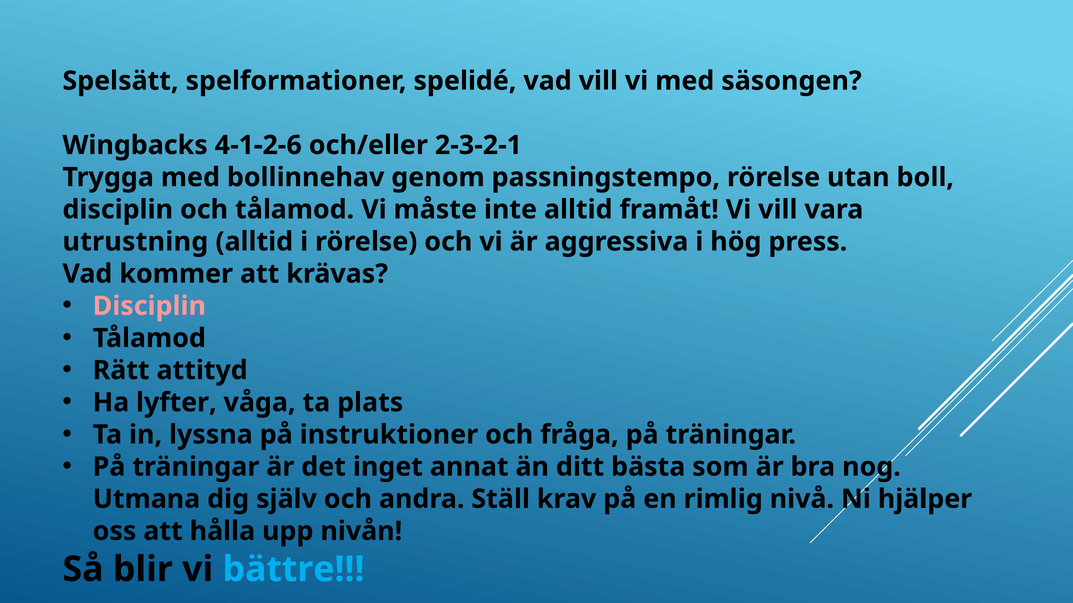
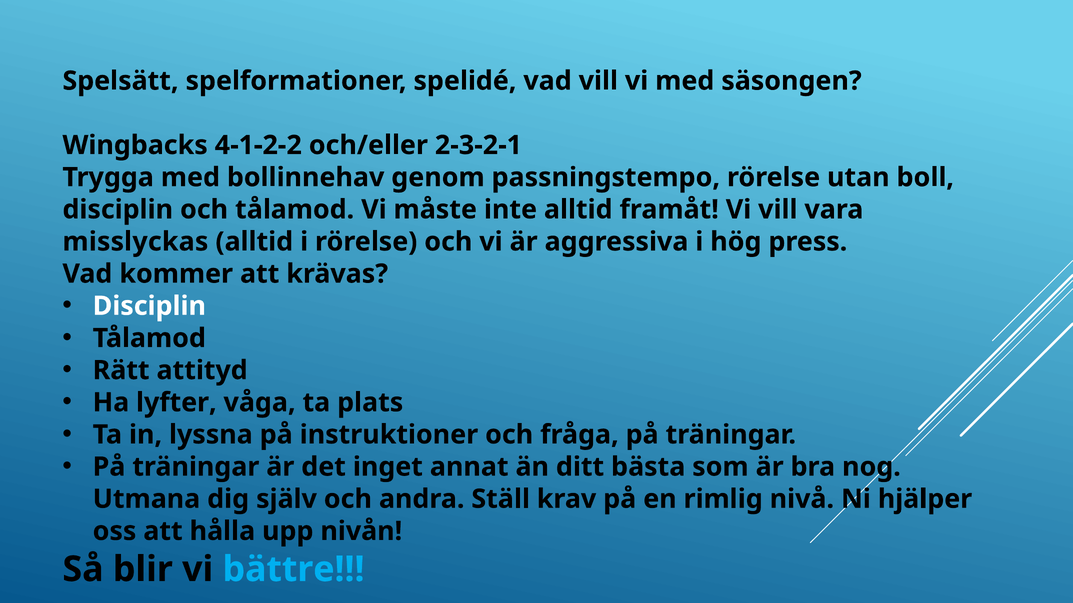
4-1-2-6: 4-1-2-6 -> 4-1-2-2
utrustning: utrustning -> misslyckas
Disciplin at (149, 306) colour: pink -> white
